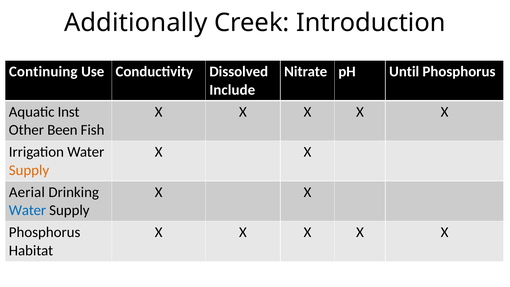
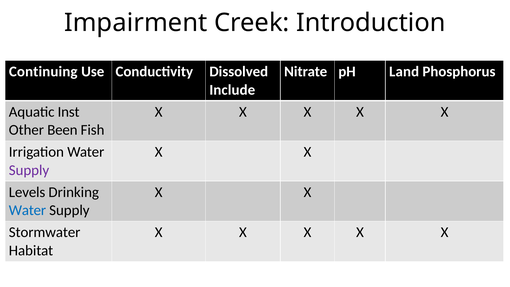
Additionally: Additionally -> Impairment
Until: Until -> Land
Supply at (29, 170) colour: orange -> purple
Aerial: Aerial -> Levels
Phosphorus at (45, 232): Phosphorus -> Stormwater
